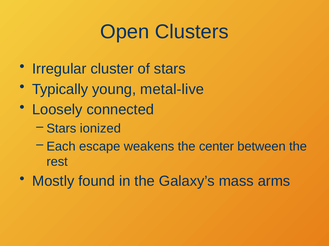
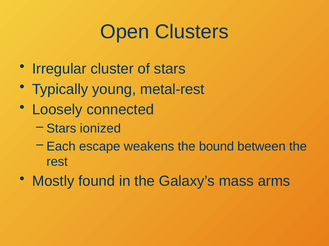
metal-live: metal-live -> metal-rest
center: center -> bound
